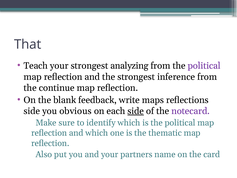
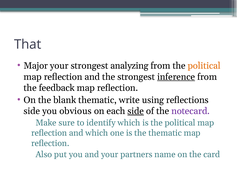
Teach: Teach -> Major
political at (204, 66) colour: purple -> orange
inference underline: none -> present
continue: continue -> feedback
blank feedback: feedback -> thematic
maps: maps -> using
